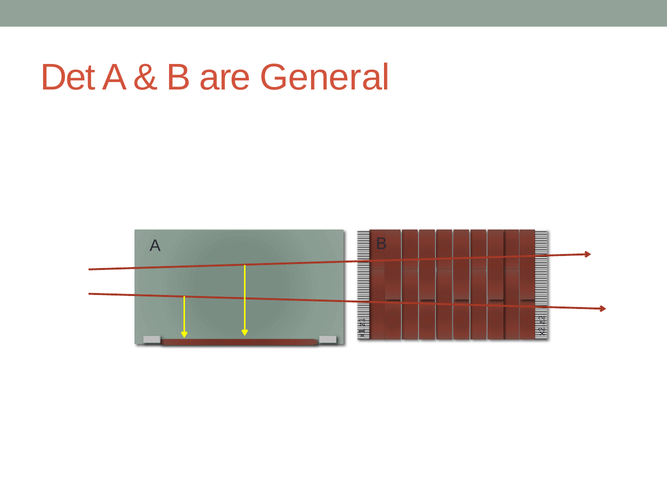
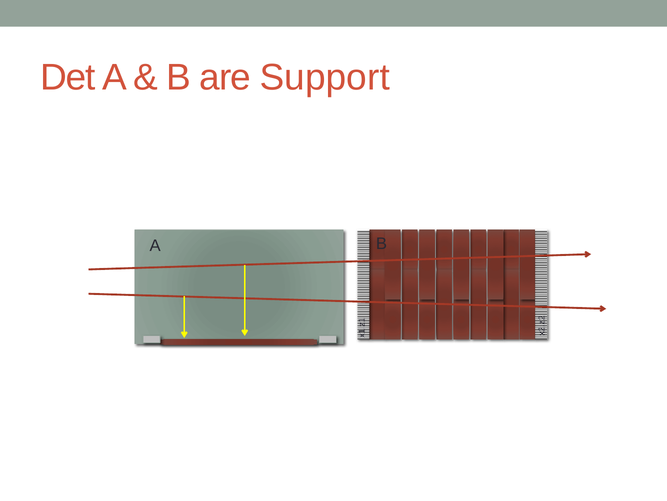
General: General -> Support
